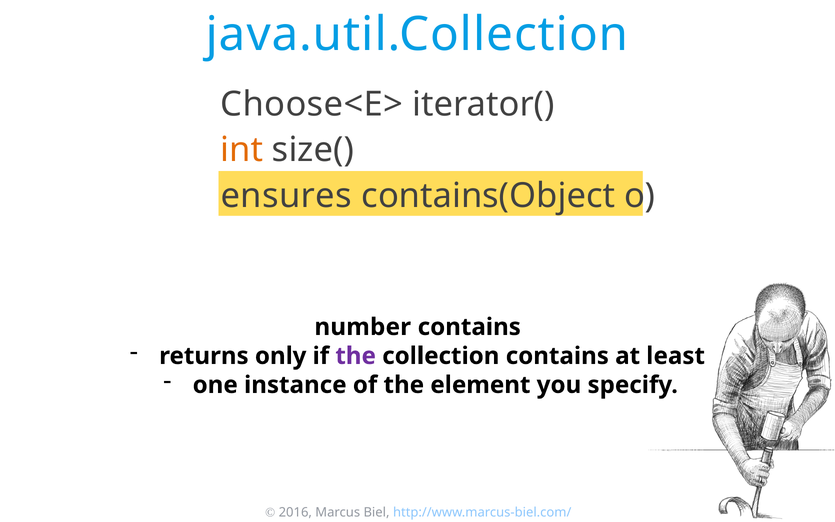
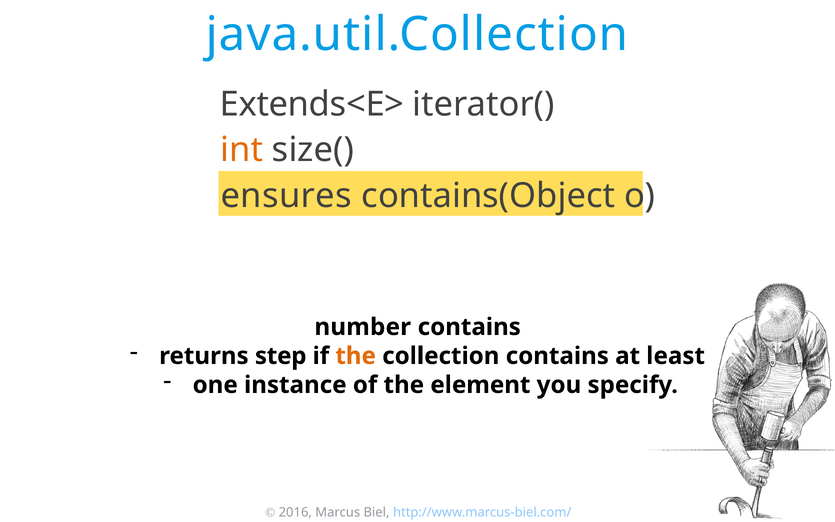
Choose<E>: Choose<E> -> Extends<E>
only: only -> step
the at (356, 356) colour: purple -> orange
